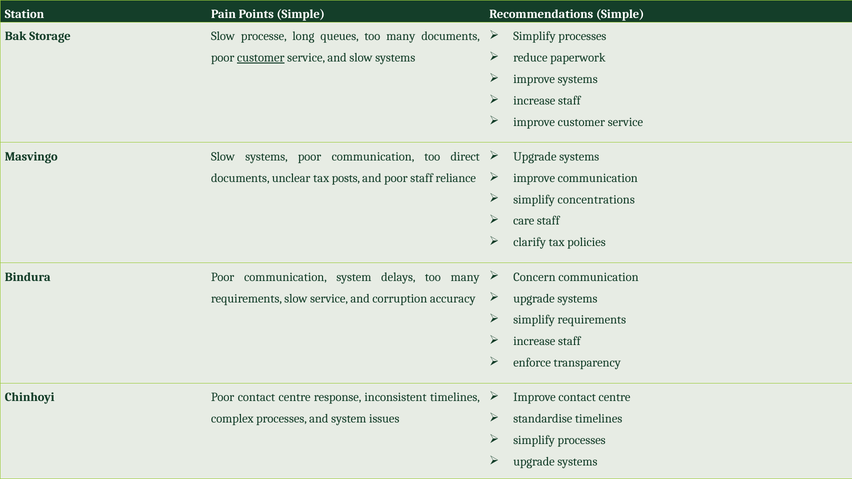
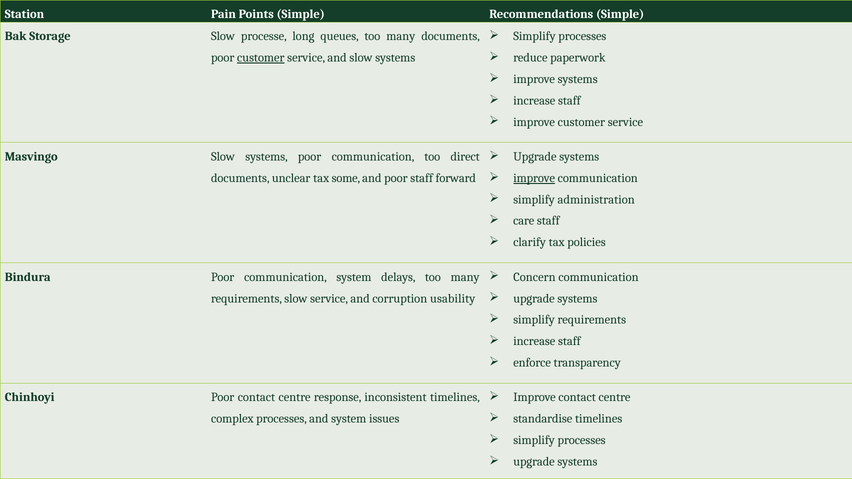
improve at (534, 178) underline: none -> present
posts: posts -> some
reliance: reliance -> forward
concentrations: concentrations -> administration
accuracy: accuracy -> usability
